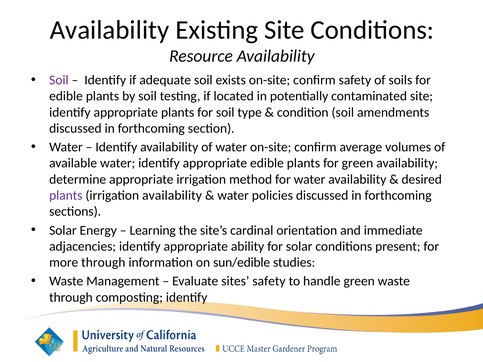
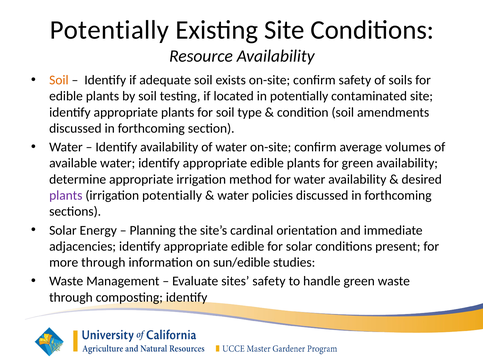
Availability at (110, 30): Availability -> Potentially
Soil at (59, 80) colour: purple -> orange
irrigation availability: availability -> potentially
Learning: Learning -> Planning
adjacencies identify appropriate ability: ability -> edible
